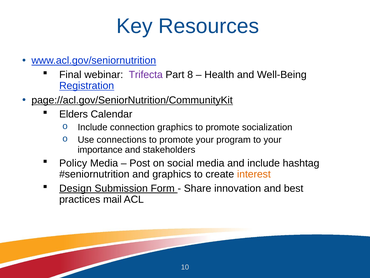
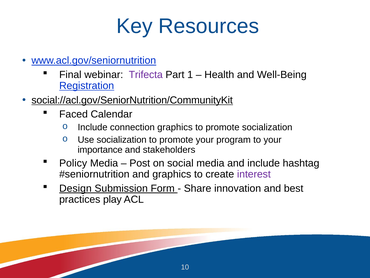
8: 8 -> 1
page://acl.gov/SeniorNutrition/CommunityKit: page://acl.gov/SeniorNutrition/CommunityKit -> social://acl.gov/SeniorNutrition/CommunityKit
Elders: Elders -> Faced
Use connections: connections -> socialization
interest colour: orange -> purple
mail: mail -> play
